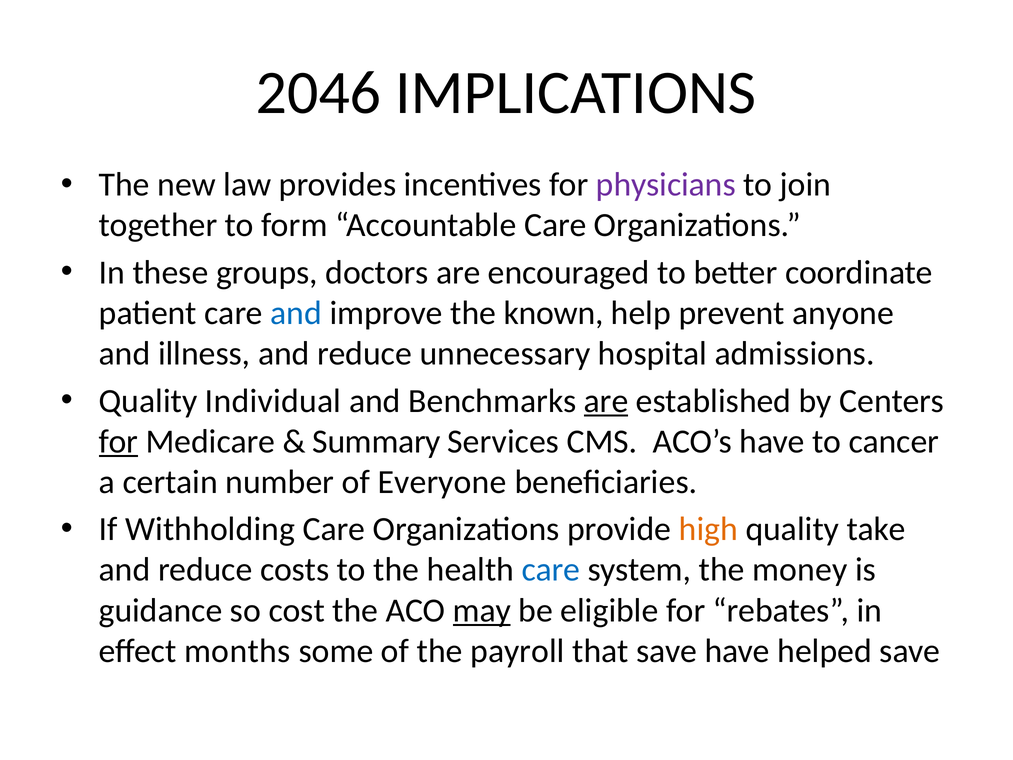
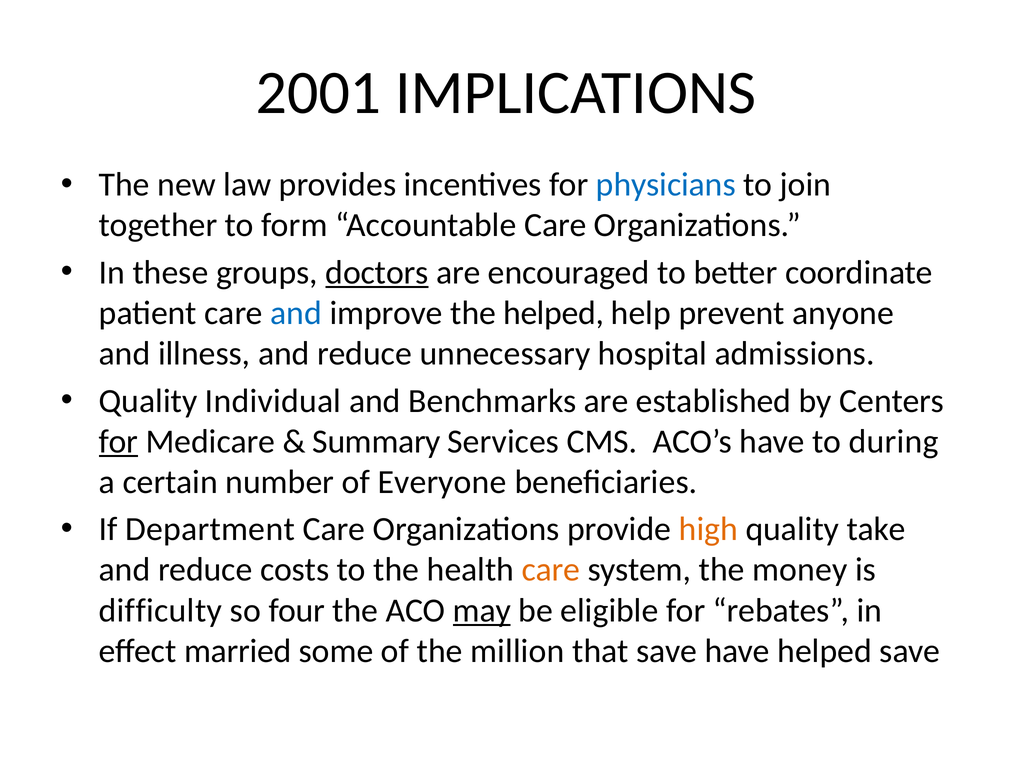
2046: 2046 -> 2001
physicians colour: purple -> blue
doctors underline: none -> present
the known: known -> helped
are at (606, 401) underline: present -> none
cancer: cancer -> during
Withholding: Withholding -> Department
care at (551, 570) colour: blue -> orange
guidance: guidance -> difficulty
cost: cost -> four
months: months -> married
payroll: payroll -> million
